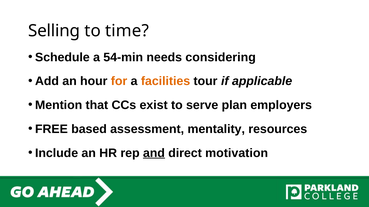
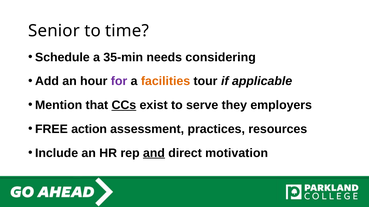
Selling: Selling -> Senior
54-min: 54-min -> 35-min
for colour: orange -> purple
CCs underline: none -> present
plan: plan -> they
based: based -> action
mentality: mentality -> practices
